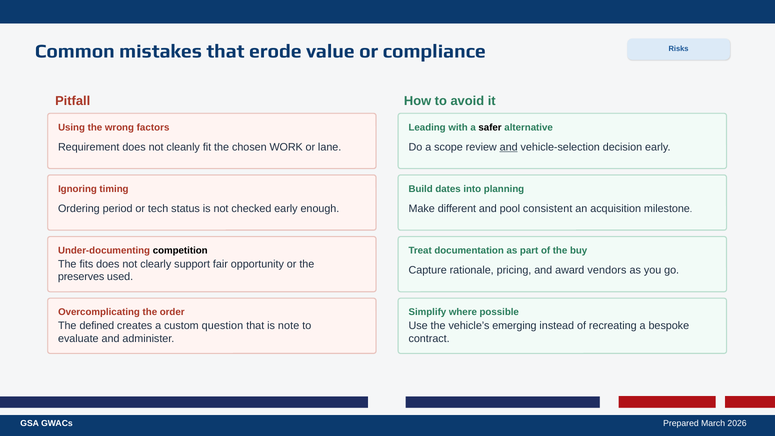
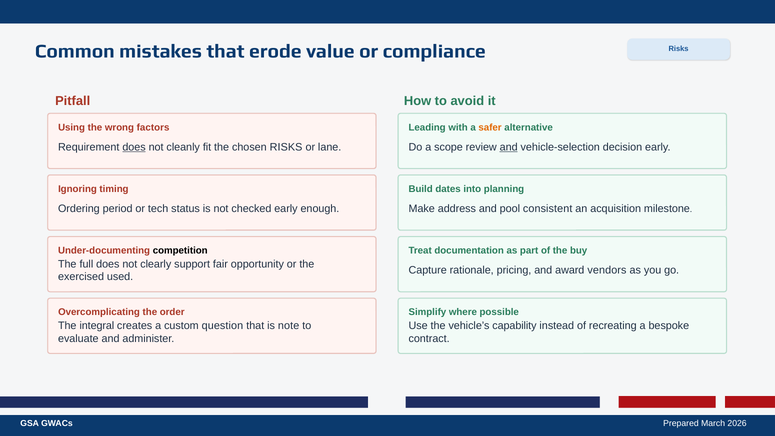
safer colour: black -> orange
does at (134, 147) underline: none -> present
chosen WORK: WORK -> RISKS
different: different -> address
fits: fits -> full
preserves: preserves -> exercised
defined: defined -> integral
emerging: emerging -> capability
